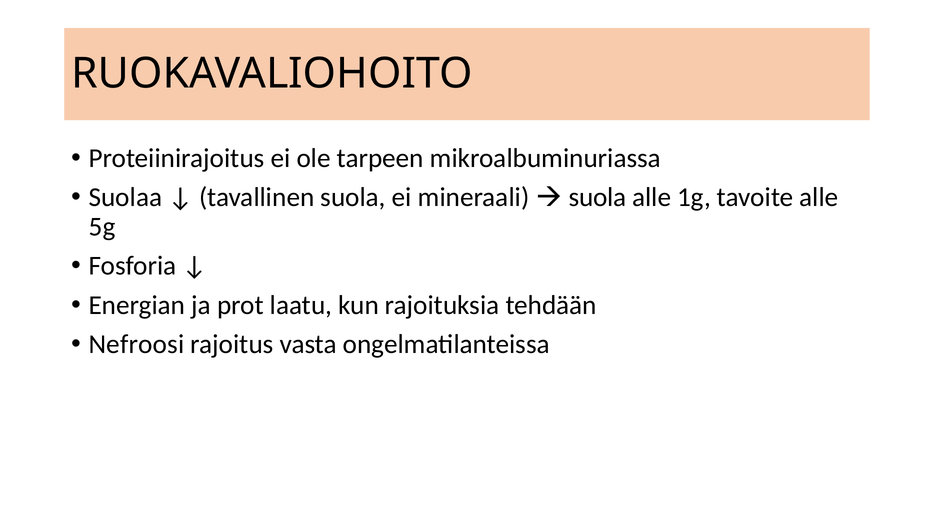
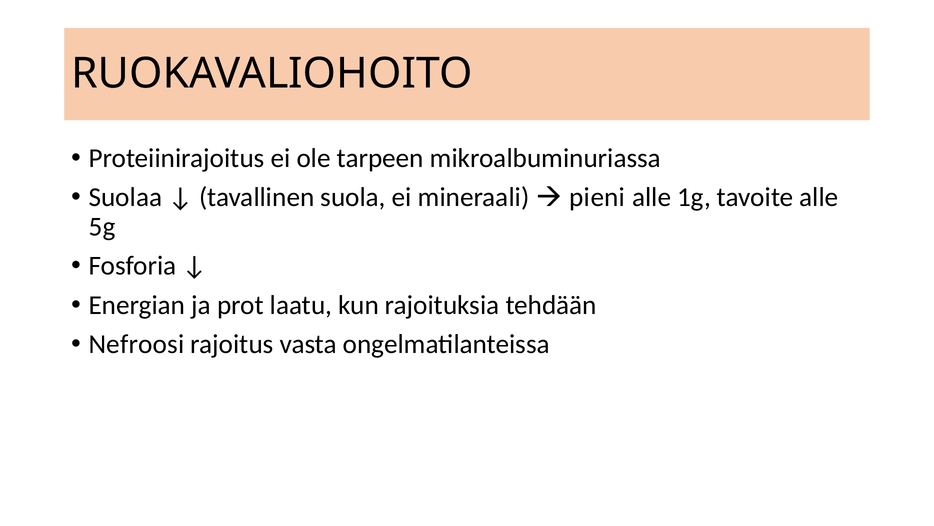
suola at (598, 197): suola -> pieni
